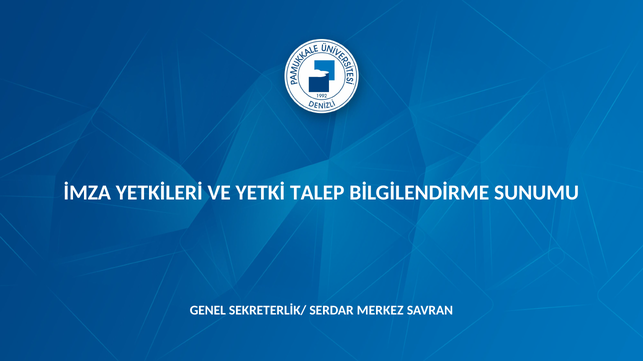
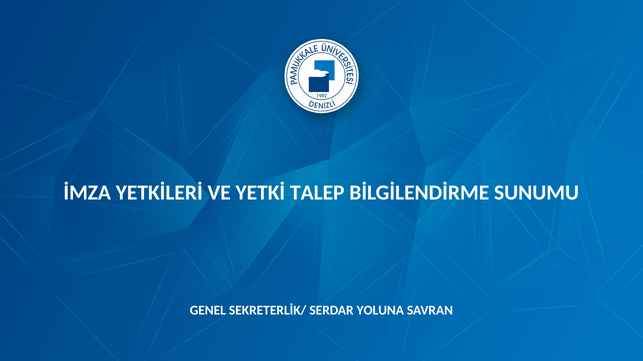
MERKEZ: MERKEZ -> YOLUNA
